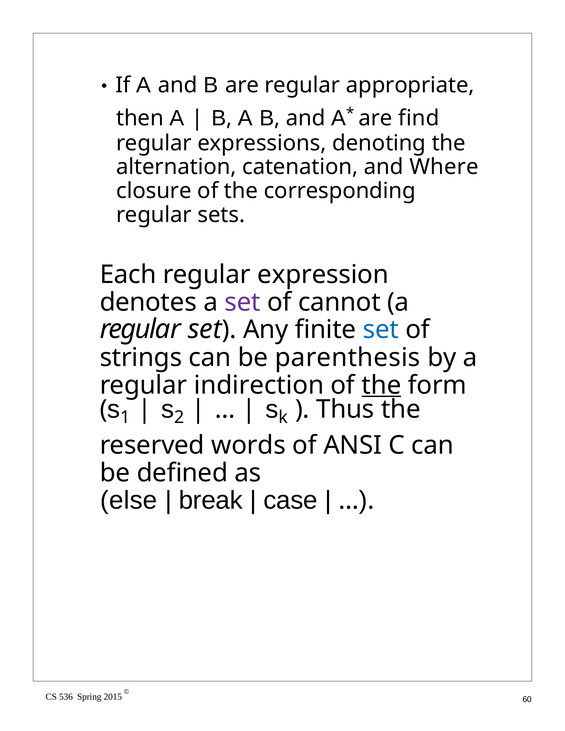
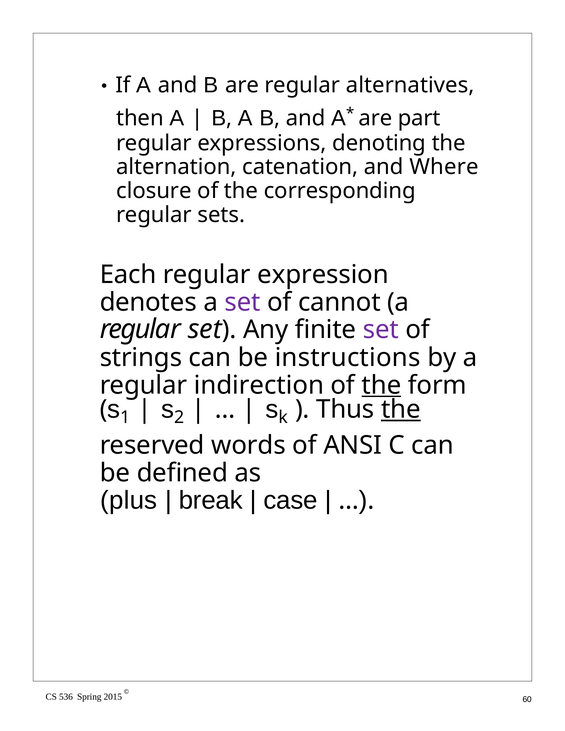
appropriate: appropriate -> alternatives
find: find -> part
set at (381, 330) colour: blue -> purple
parenthesis: parenthesis -> instructions
the at (401, 409) underline: none -> present
else: else -> plus
